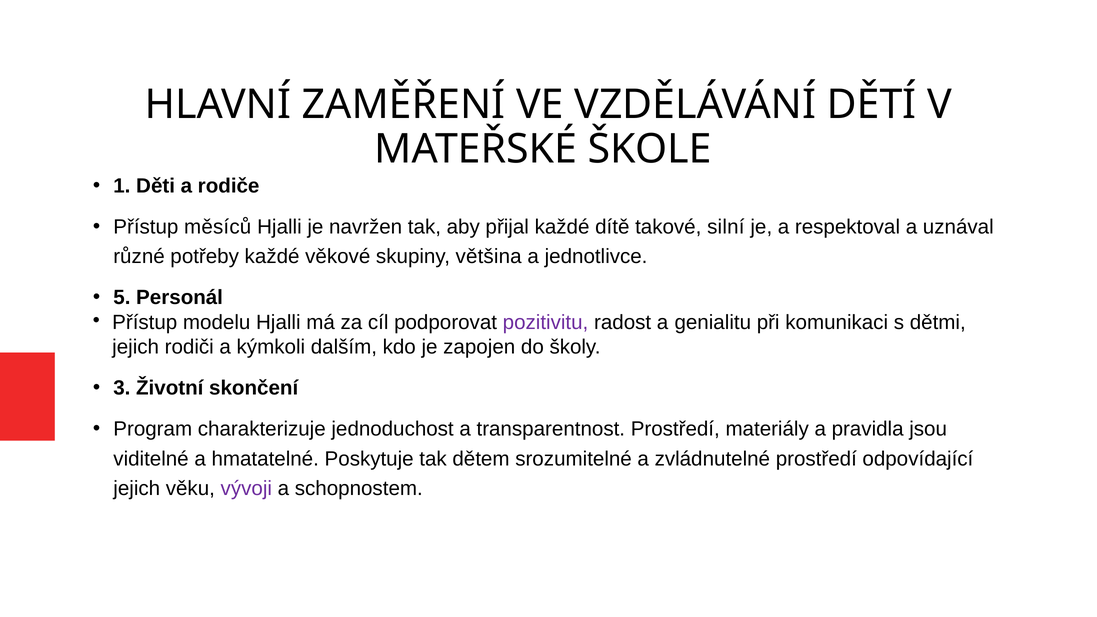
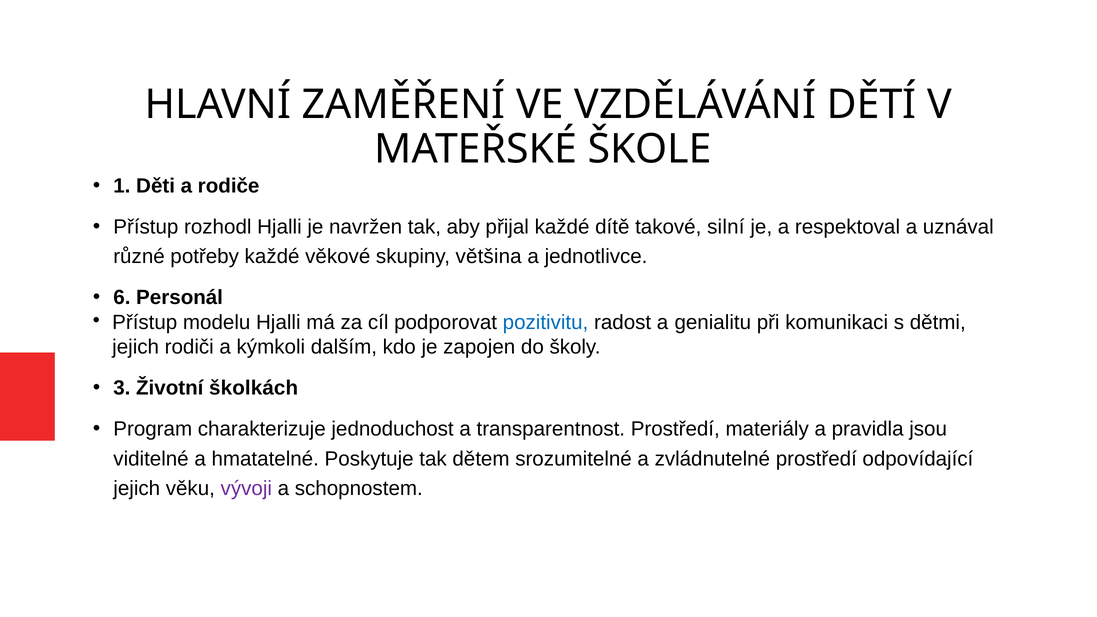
měsíců: měsíců -> rozhodl
5: 5 -> 6
pozitivitu colour: purple -> blue
skončení: skončení -> školkách
